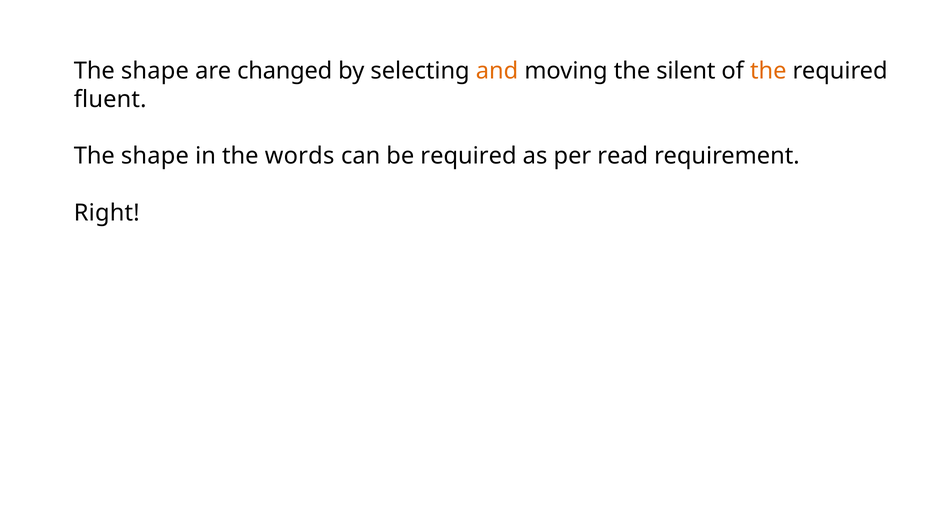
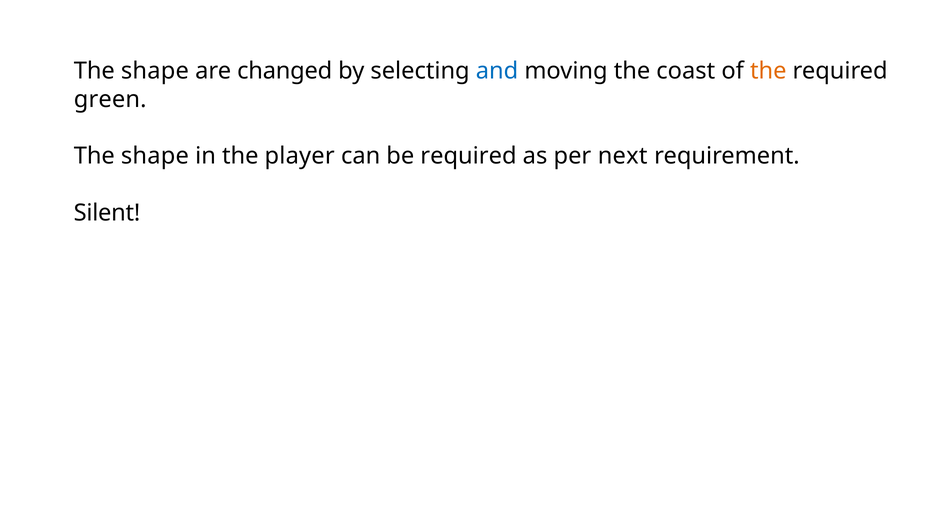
and colour: orange -> blue
silent: silent -> coast
fluent: fluent -> green
words: words -> player
read: read -> next
Right: Right -> Silent
